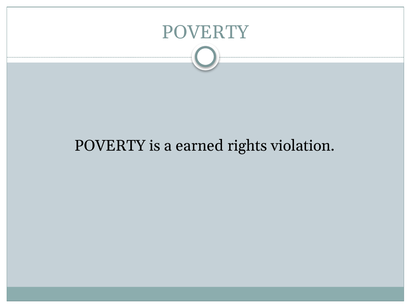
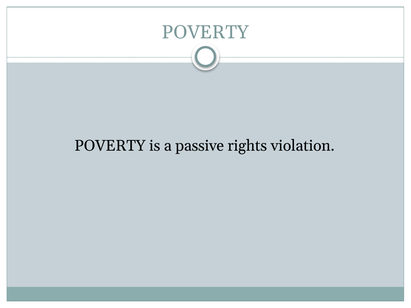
earned: earned -> passive
